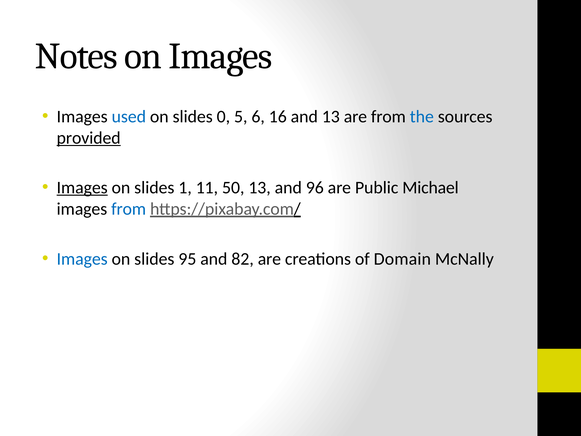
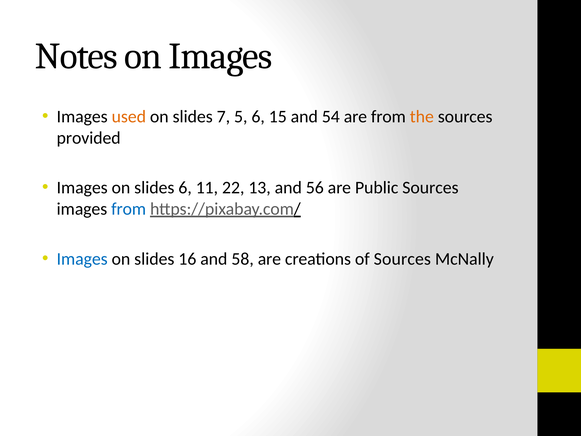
used colour: blue -> orange
0: 0 -> 7
16: 16 -> 15
and 13: 13 -> 54
the colour: blue -> orange
provided underline: present -> none
Images at (82, 187) underline: present -> none
slides 1: 1 -> 6
50: 50 -> 22
96: 96 -> 56
Public Michael: Michael -> Sources
95: 95 -> 16
82: 82 -> 58
of Domain: Domain -> Sources
